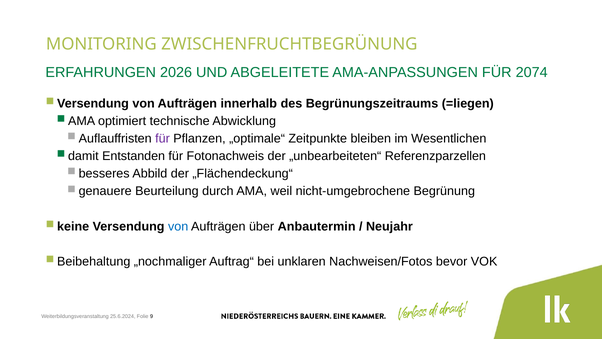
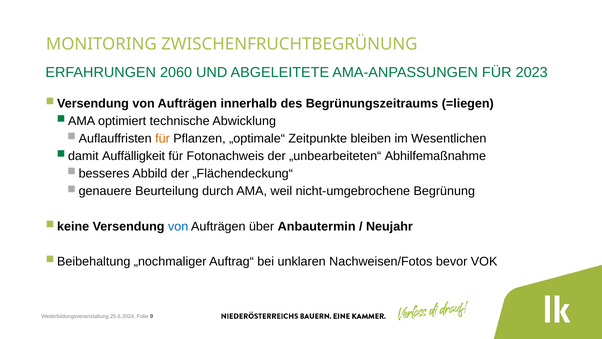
2026: 2026 -> 2060
2074: 2074 -> 2023
für at (163, 138) colour: purple -> orange
Entstanden: Entstanden -> Auffälligkeit
Referenzparzellen: Referenzparzellen -> Abhilfemaßnahme
